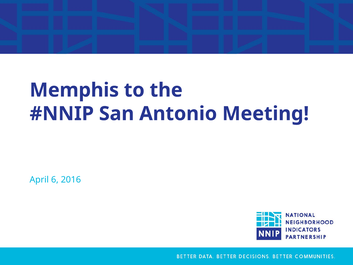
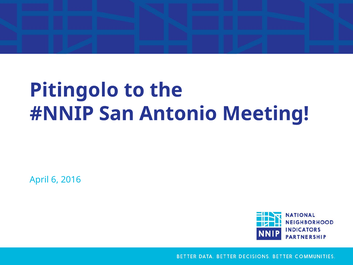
Memphis: Memphis -> Pitingolo
